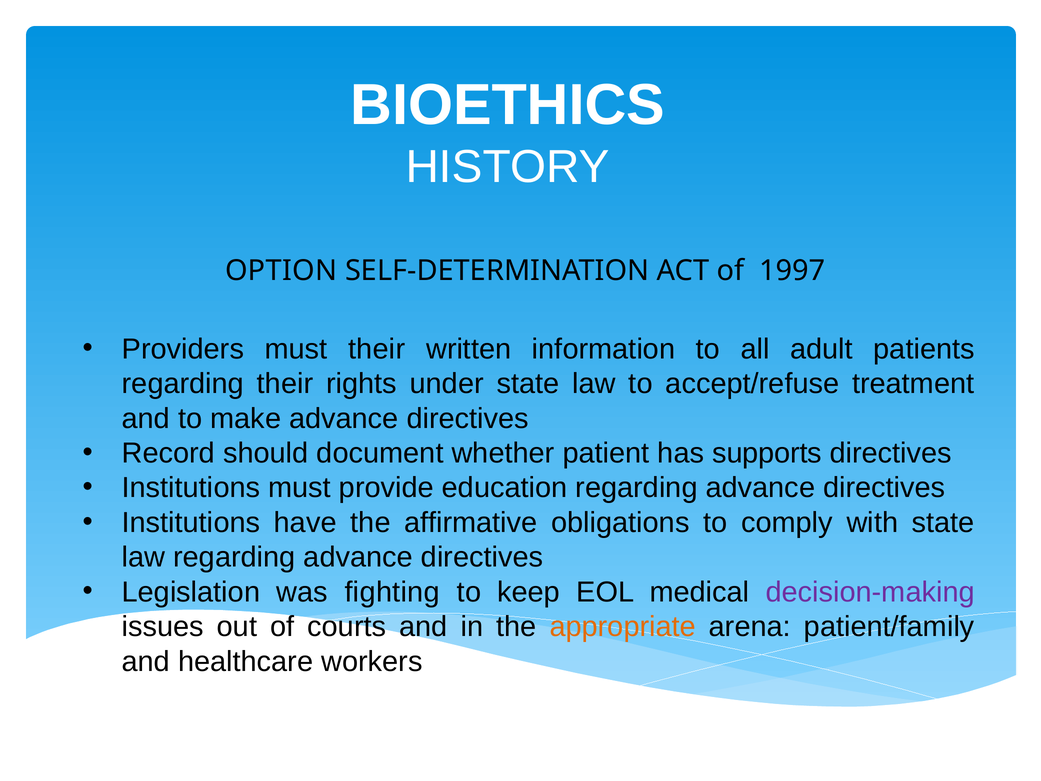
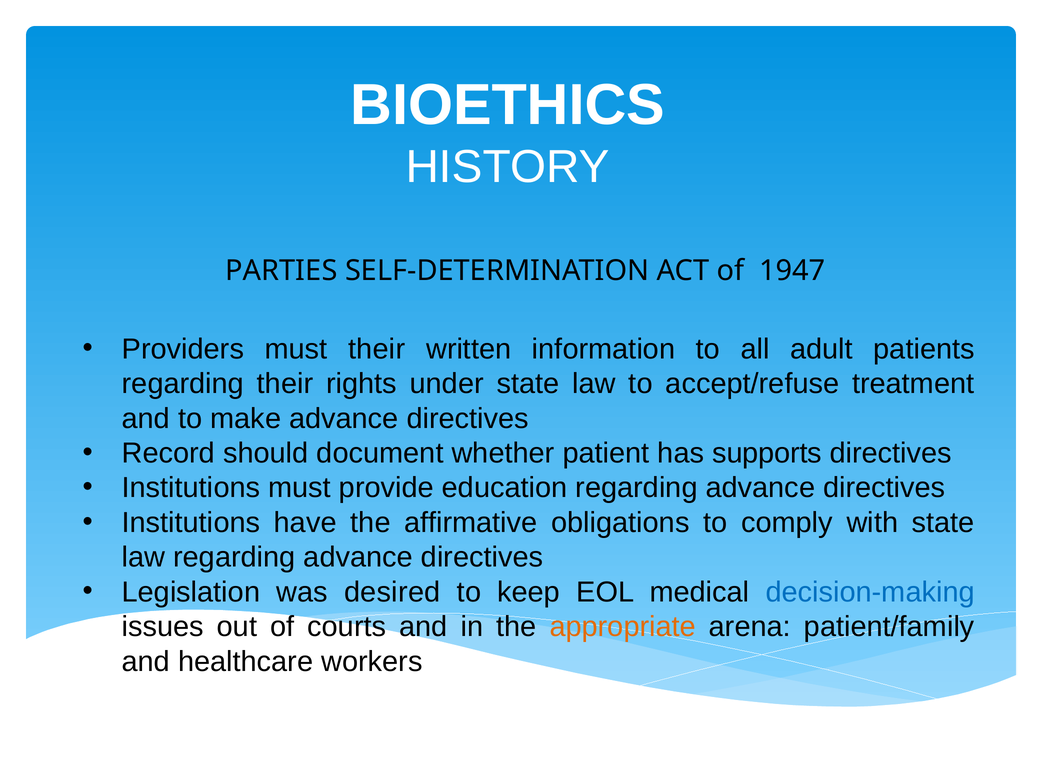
OPTION: OPTION -> PARTIES
1997: 1997 -> 1947
fighting: fighting -> desired
decision-making colour: purple -> blue
